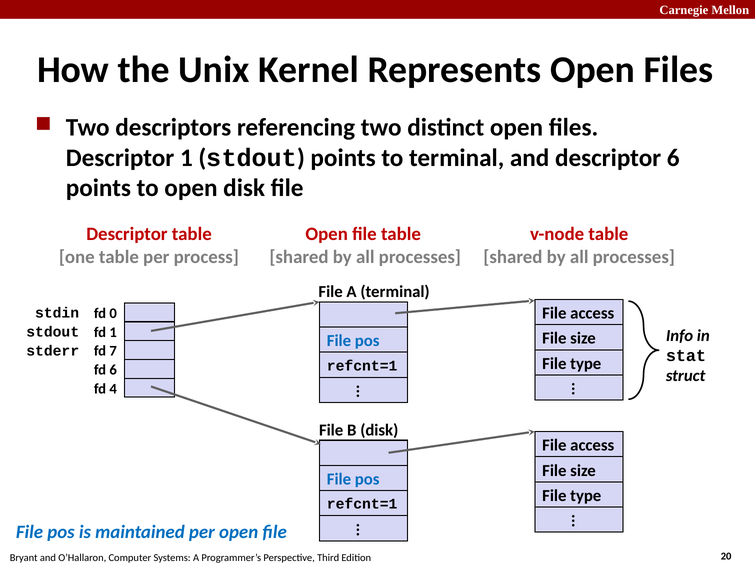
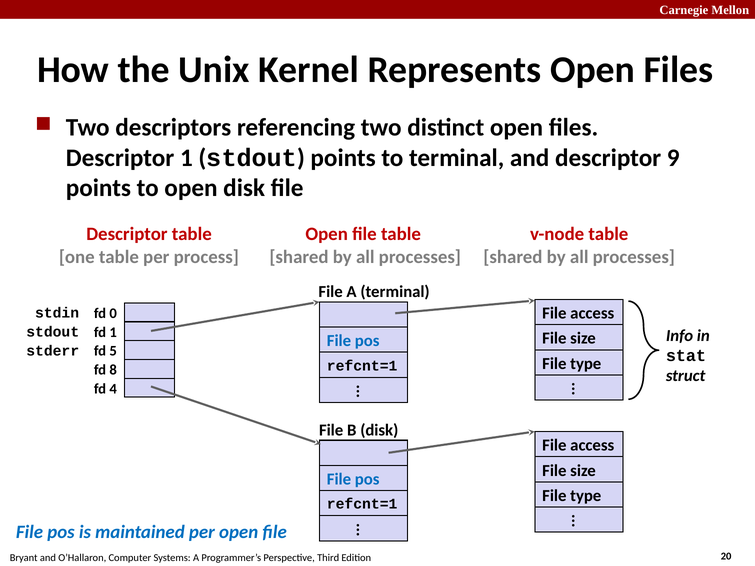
descriptor 6: 6 -> 9
7: 7 -> 5
fd 6: 6 -> 8
